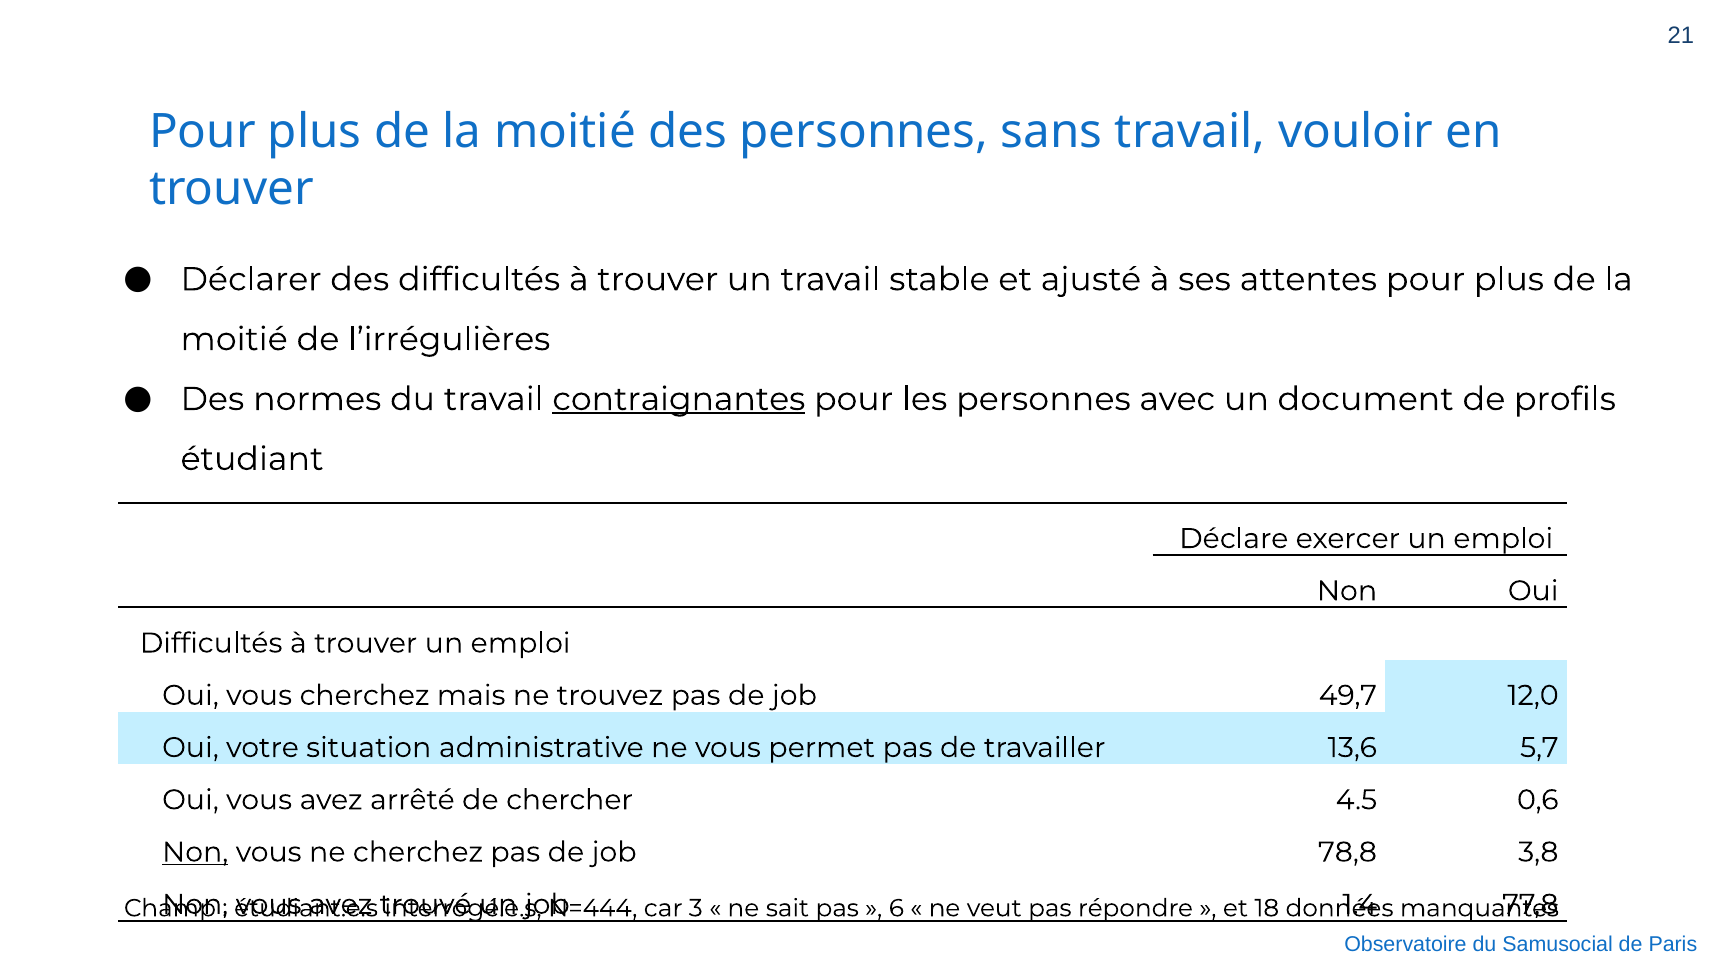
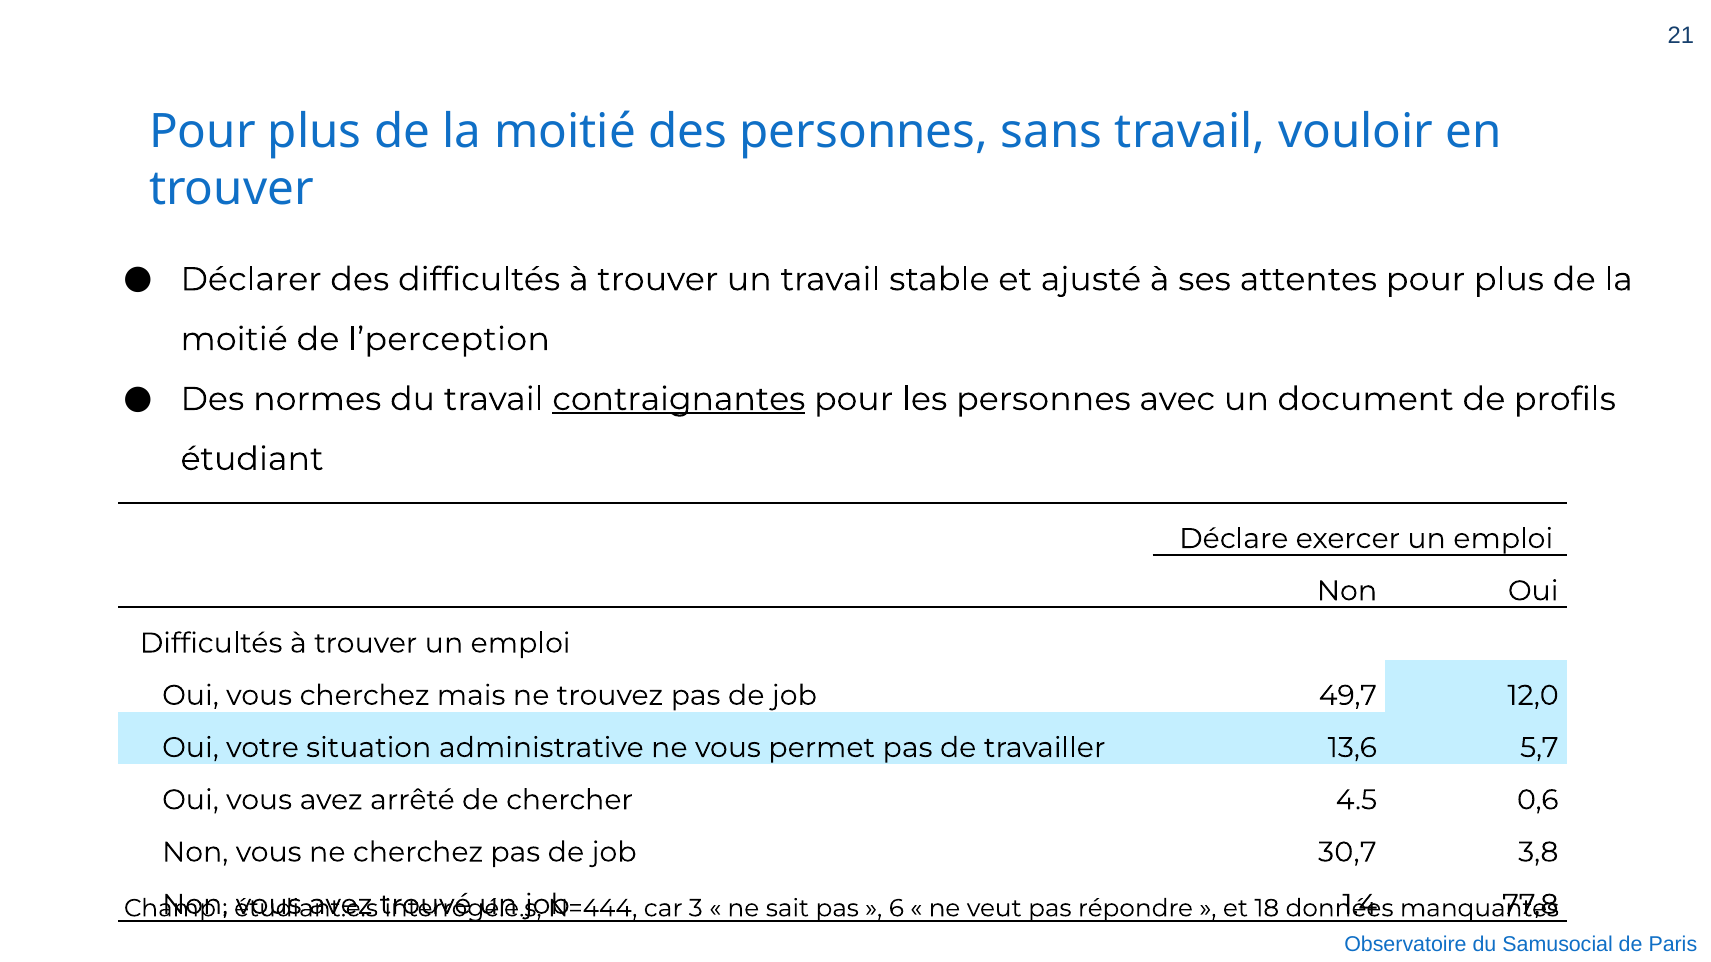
l’irrégulières: l’irrégulières -> l’perception
Non at (195, 853) underline: present -> none
78,8: 78,8 -> 30,7
